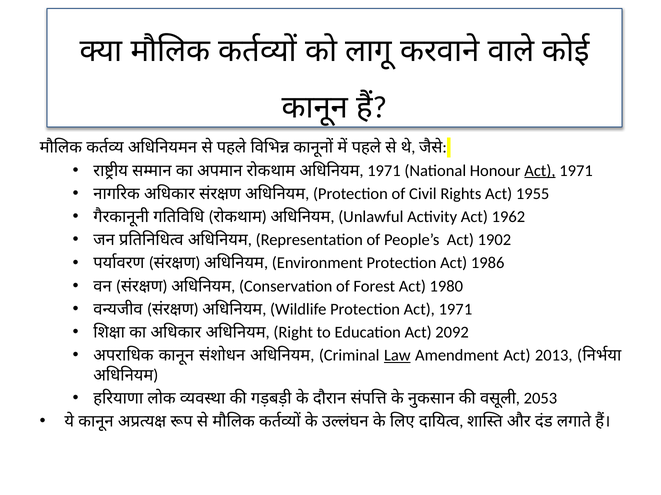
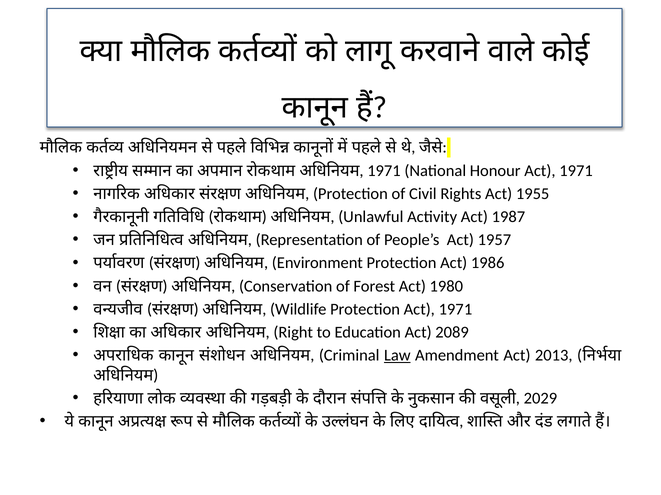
Act at (540, 171) underline: present -> none
1962: 1962 -> 1987
1902: 1902 -> 1957
2092: 2092 -> 2089
2053: 2053 -> 2029
